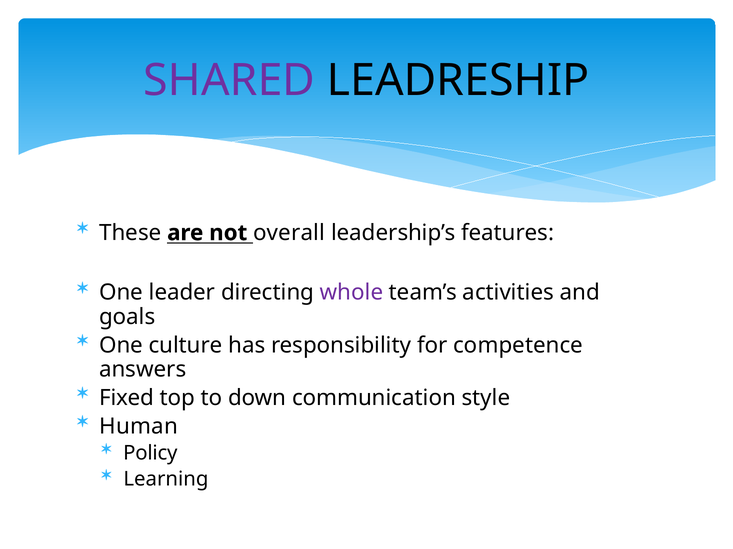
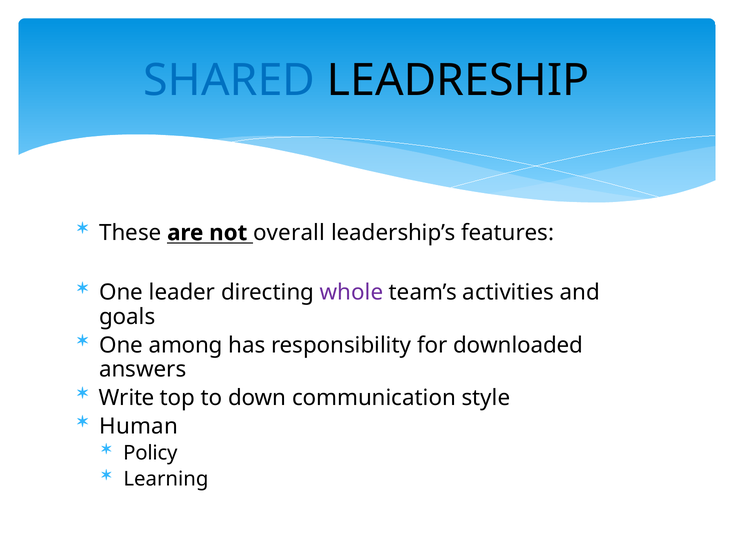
SHARED colour: purple -> blue
culture: culture -> among
competence: competence -> downloaded
Fixed: Fixed -> Write
